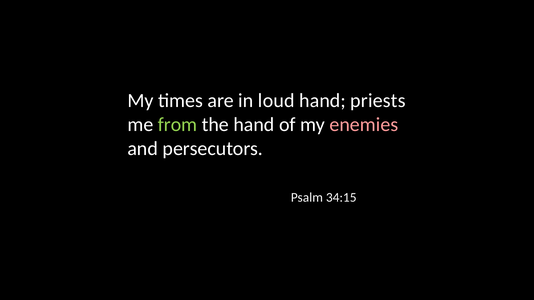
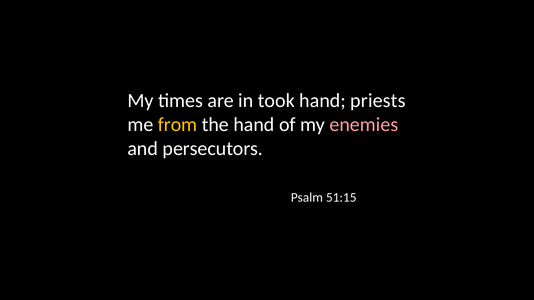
loud: loud -> took
from colour: light green -> yellow
34:15: 34:15 -> 51:15
